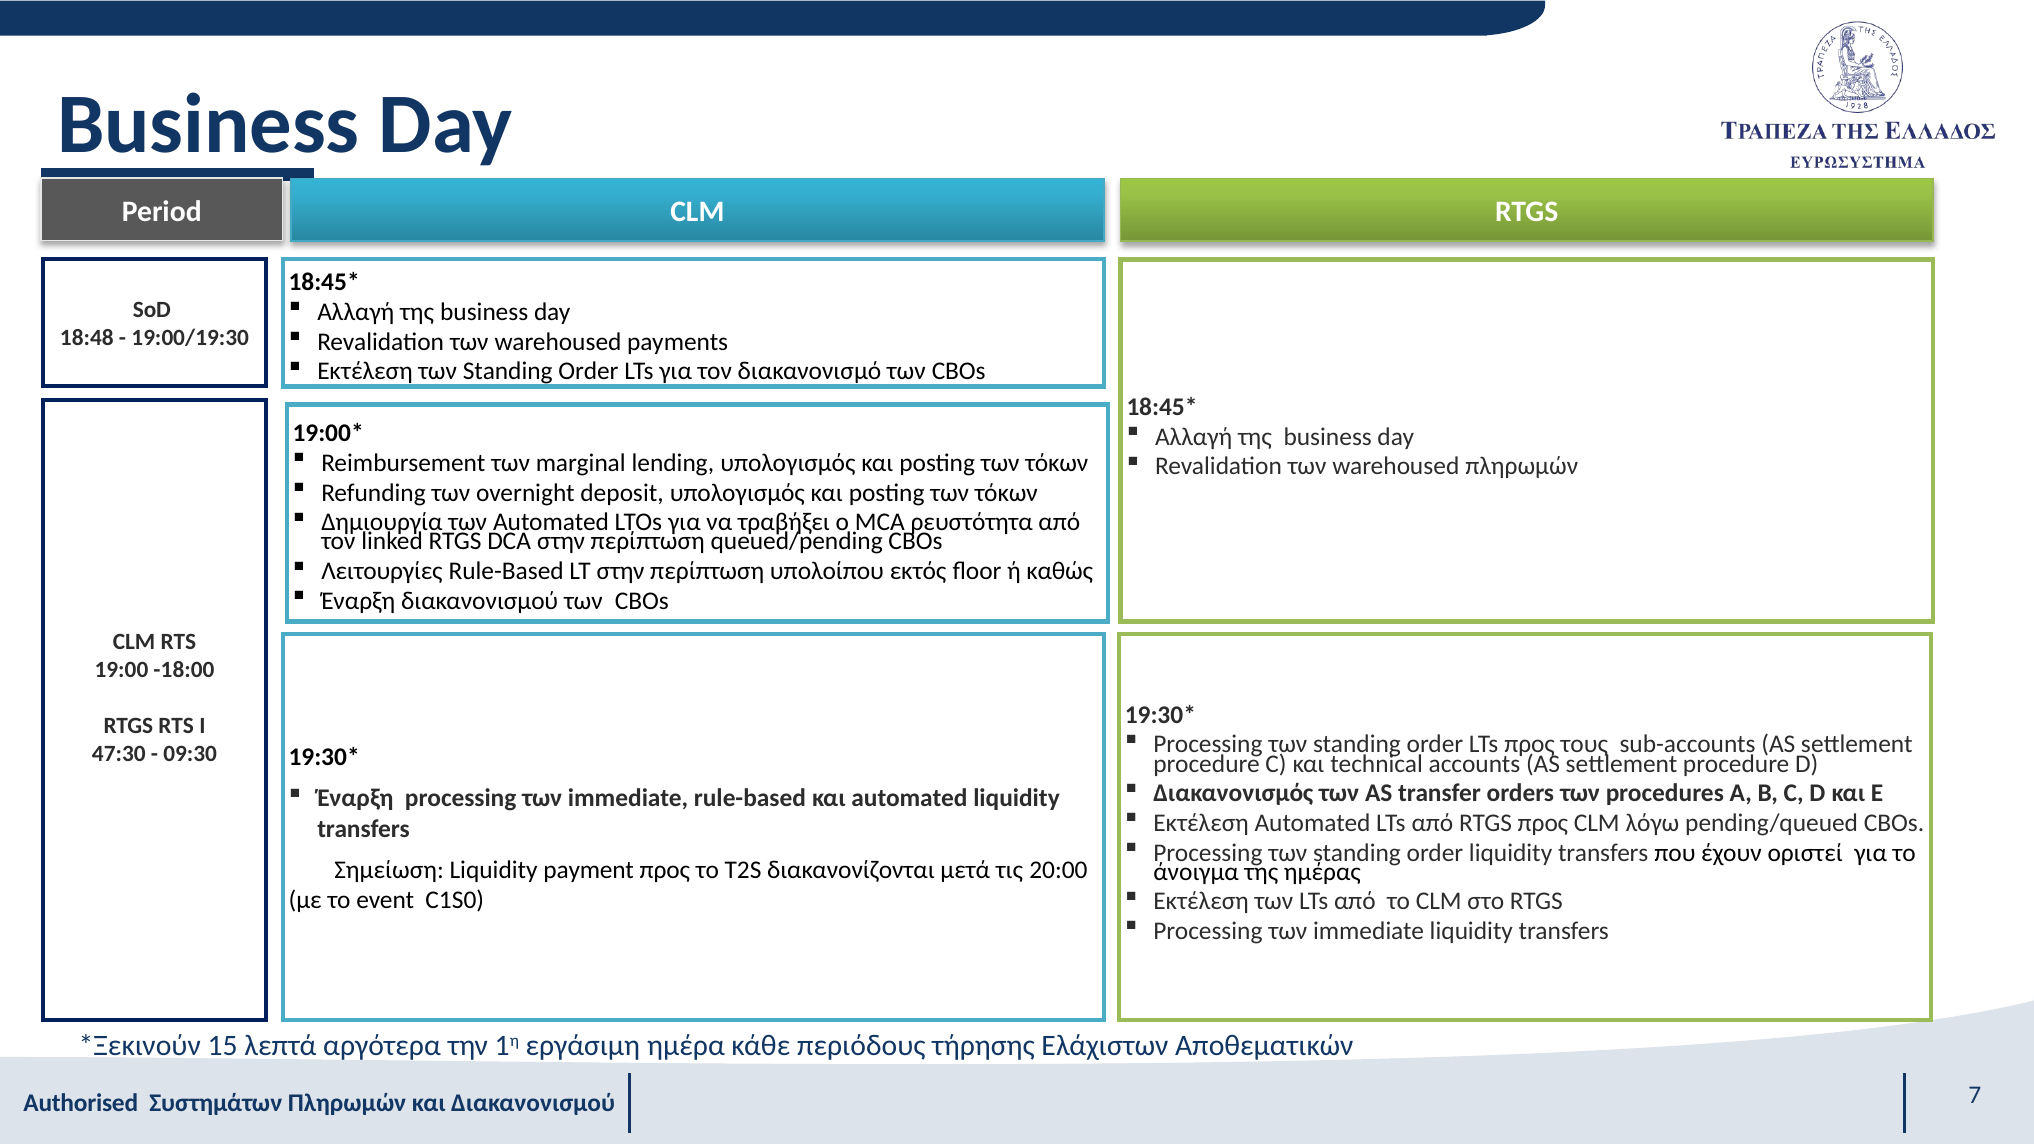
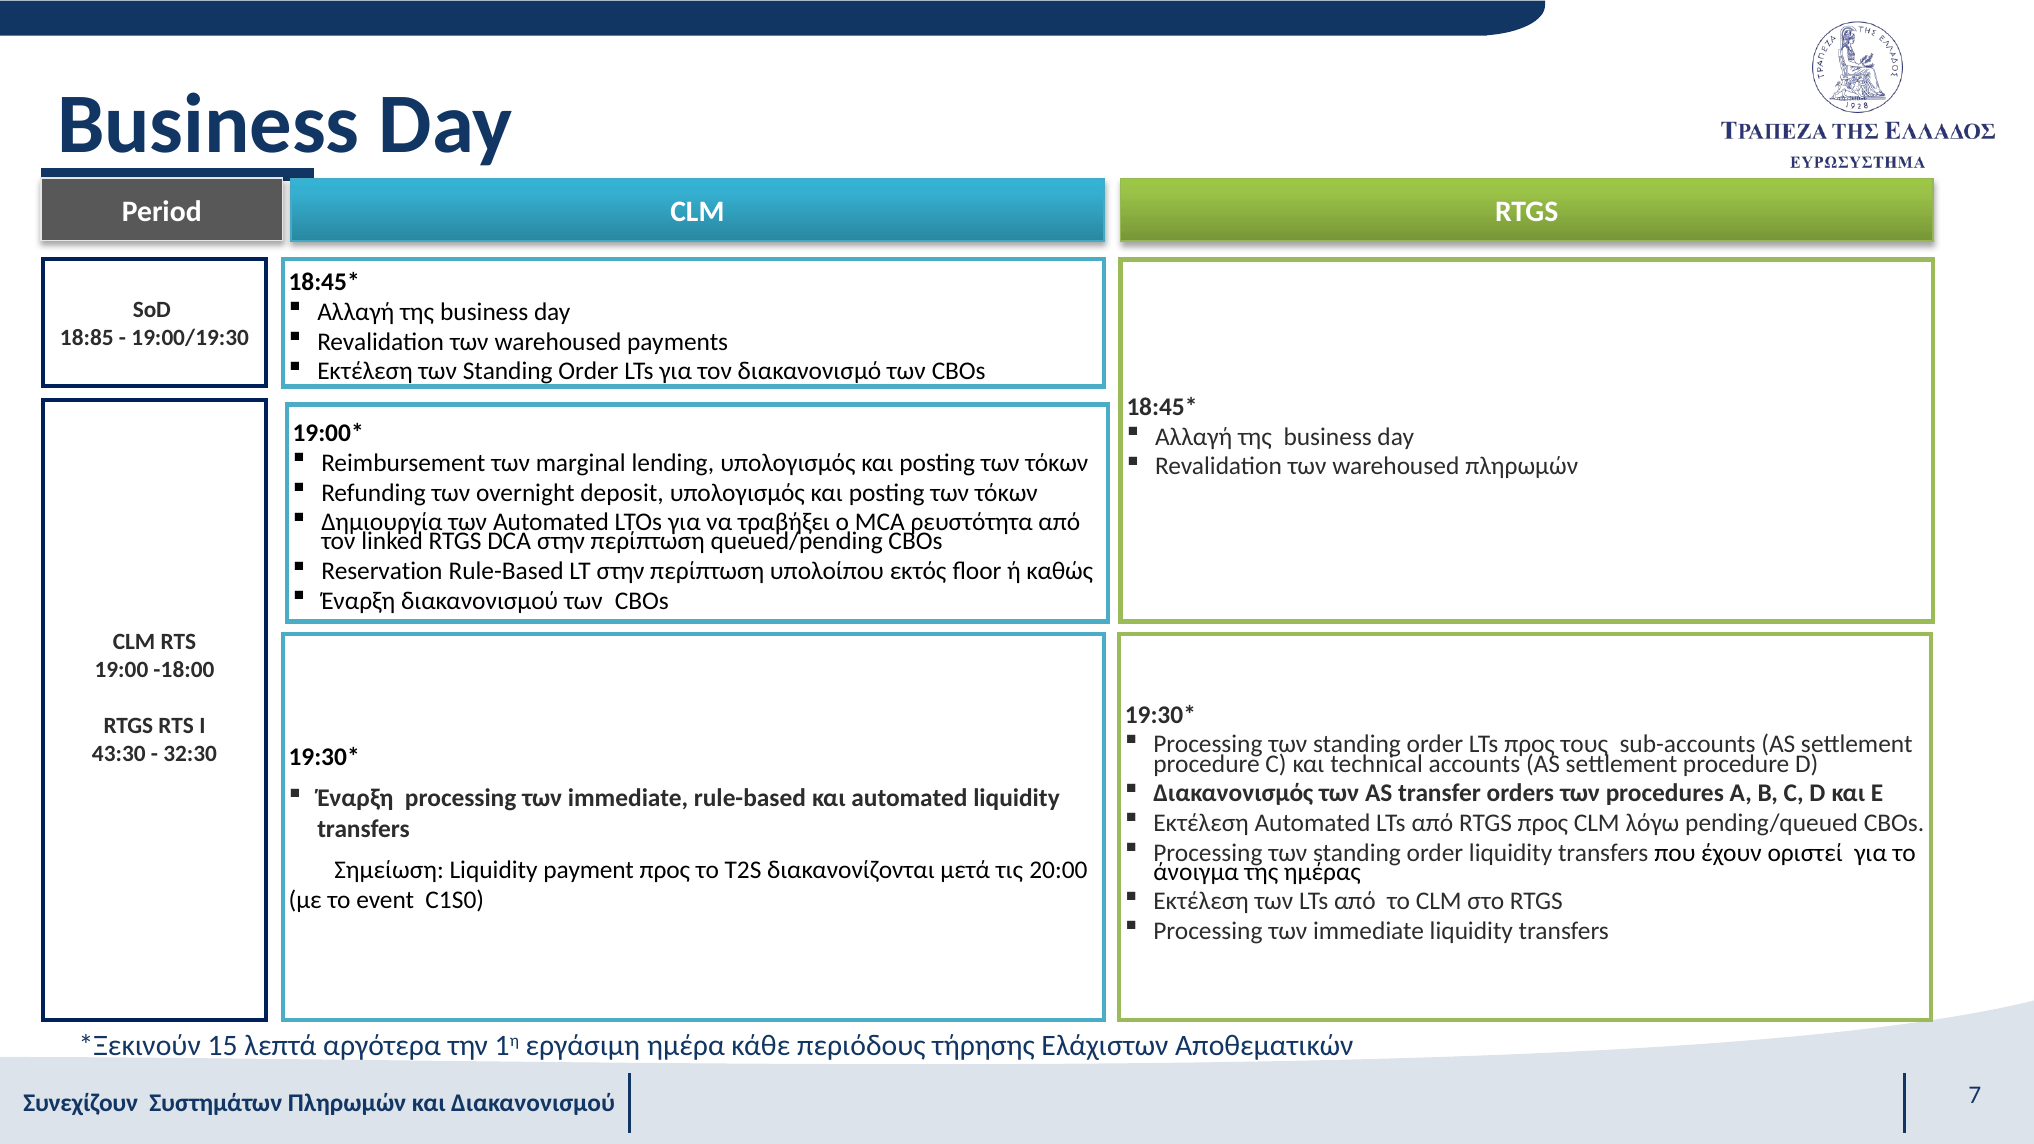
18:48: 18:48 -> 18:85
Λειτουργίες: Λειτουργίες -> Reservation
47:30: 47:30 -> 43:30
09:30: 09:30 -> 32:30
Authorised: Authorised -> Συνεχίζουν
